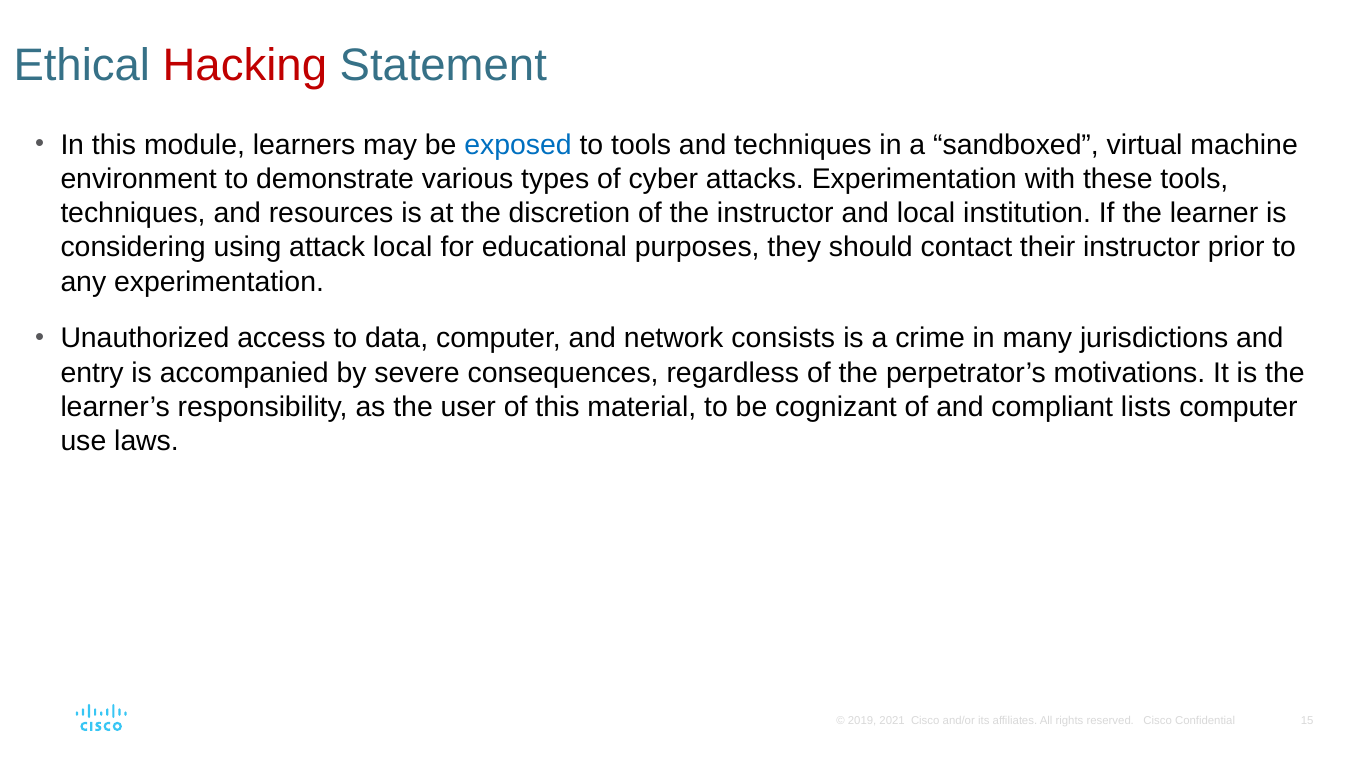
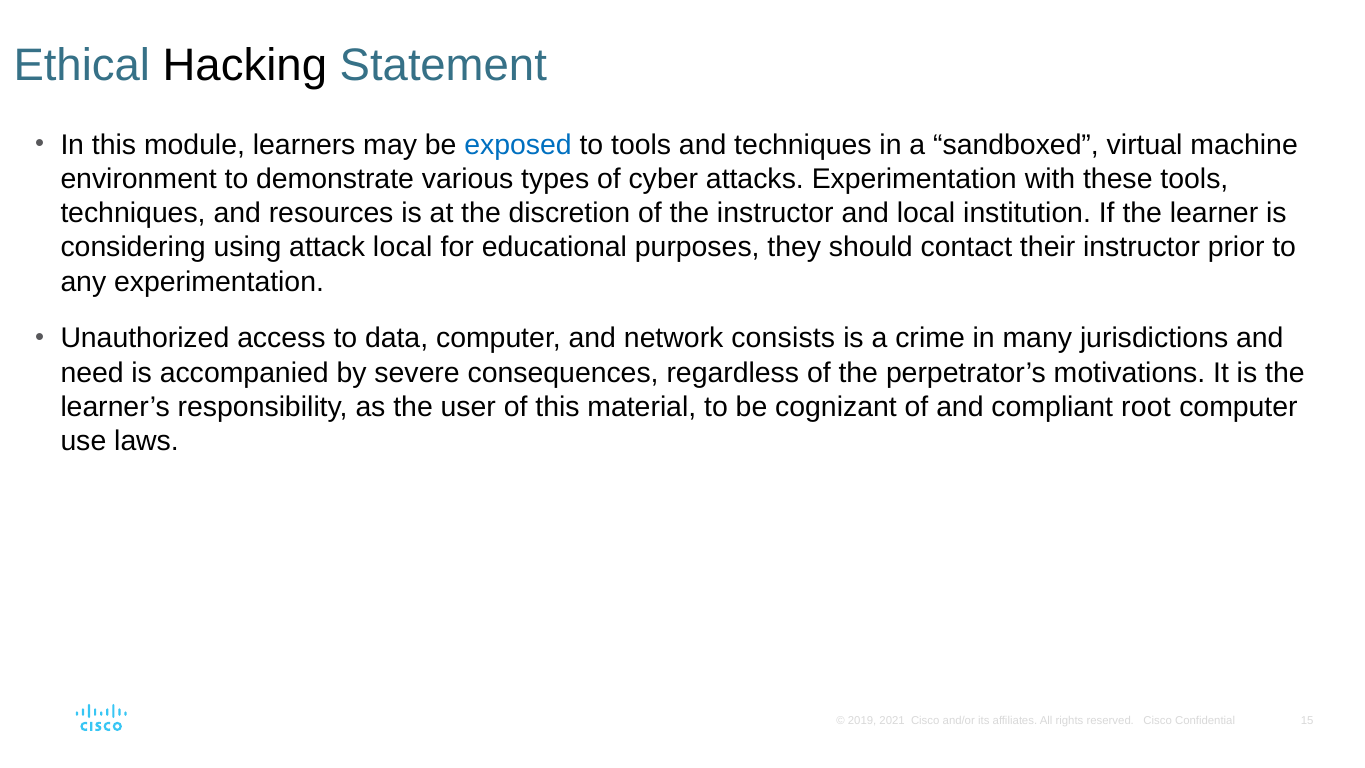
Hacking colour: red -> black
entry: entry -> need
lists: lists -> root
